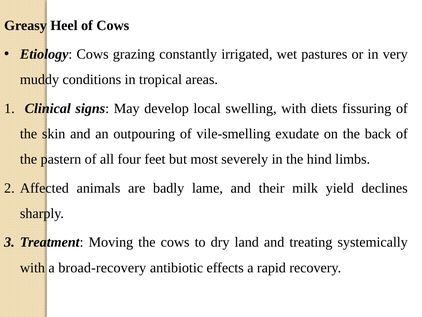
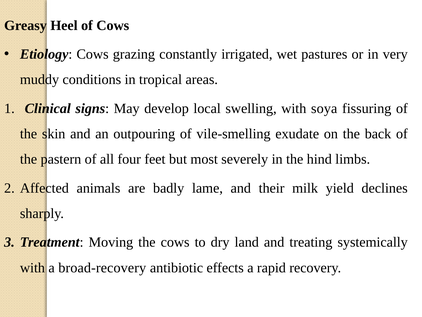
diets: diets -> soya
